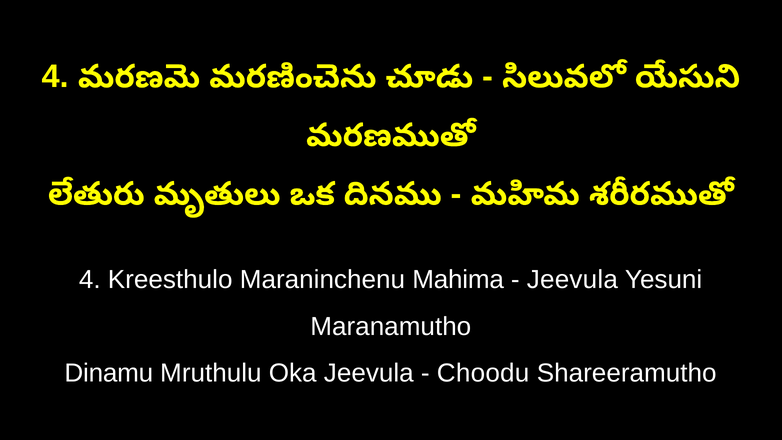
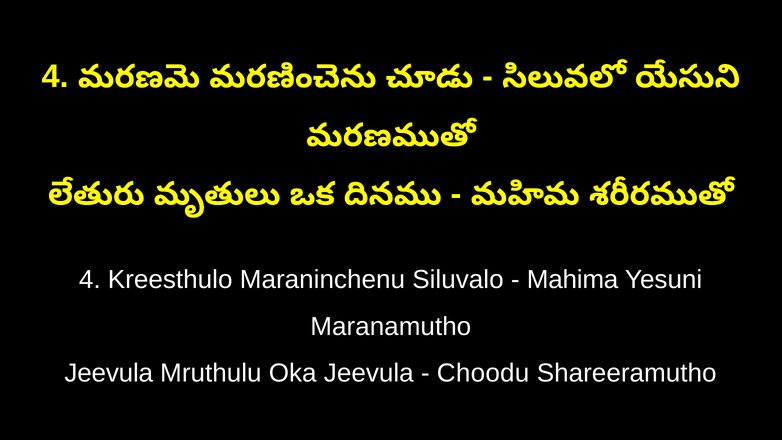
Mahima: Mahima -> Siluvalo
Jeevula at (572, 279): Jeevula -> Mahima
Dinamu at (109, 373): Dinamu -> Jeevula
